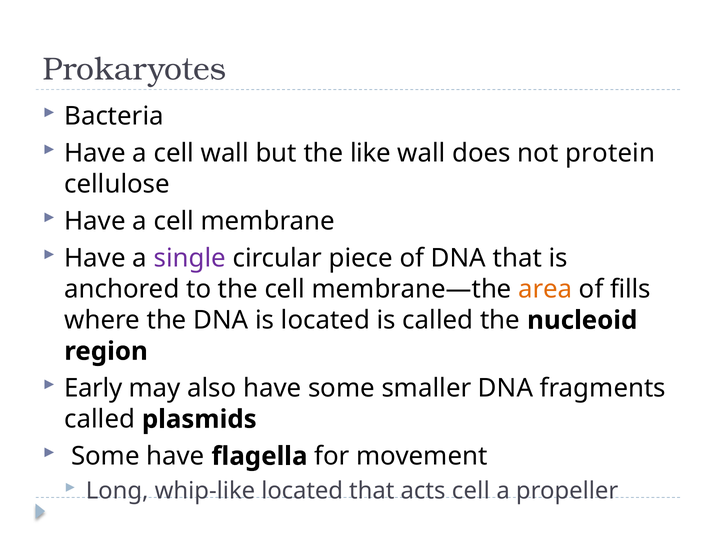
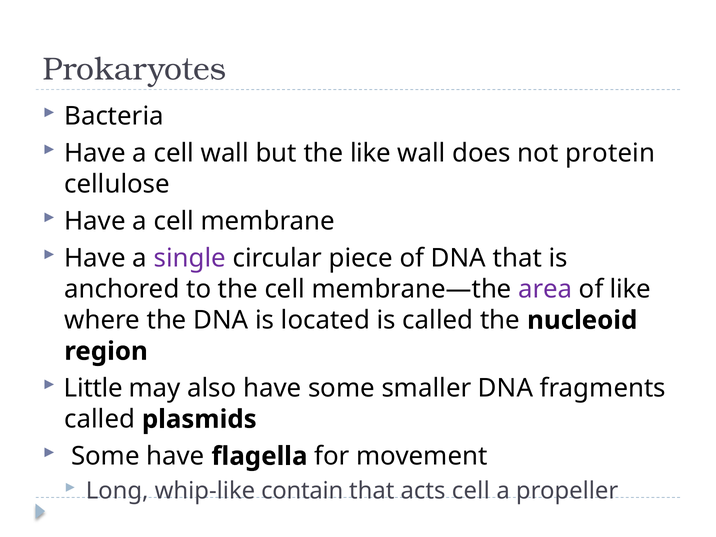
area colour: orange -> purple
of fills: fills -> like
Early: Early -> Little
whip-like located: located -> contain
